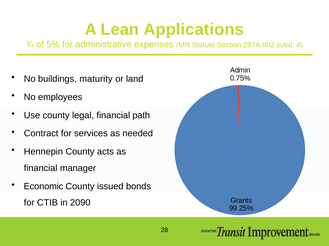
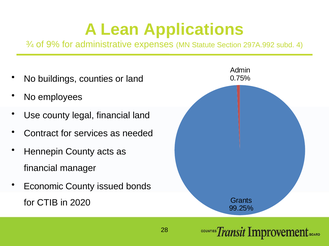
5%: 5% -> 9%
maturity: maturity -> counties
financial path: path -> land
2090: 2090 -> 2020
